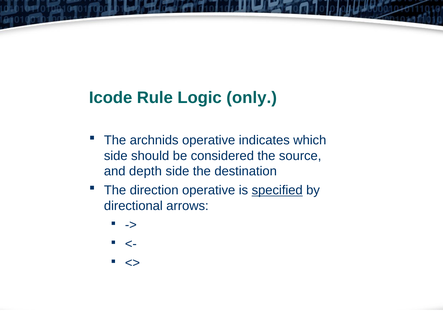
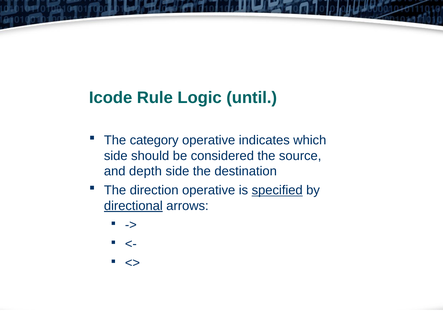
only: only -> until
archnids: archnids -> category
directional underline: none -> present
